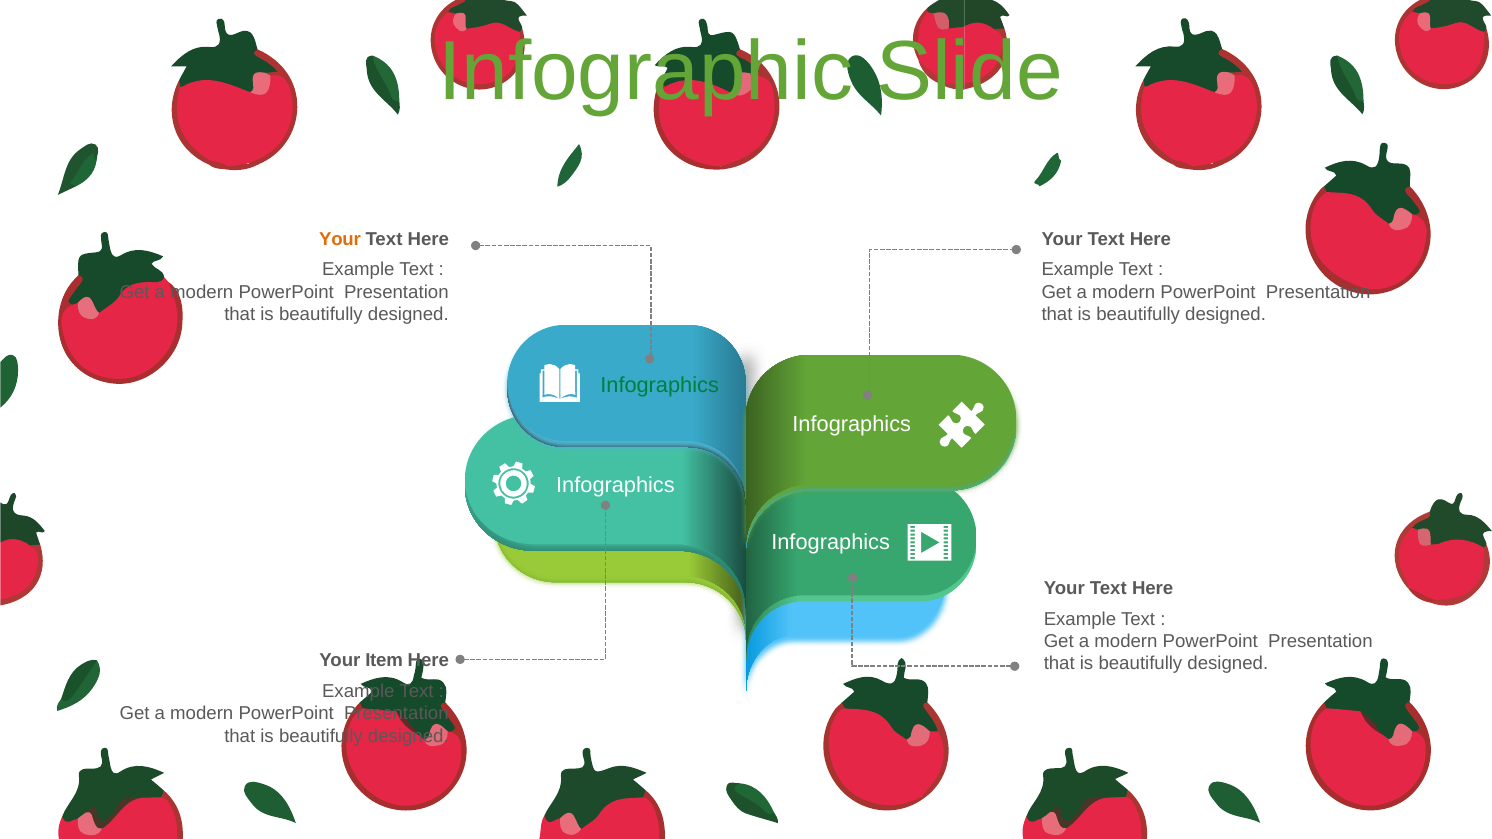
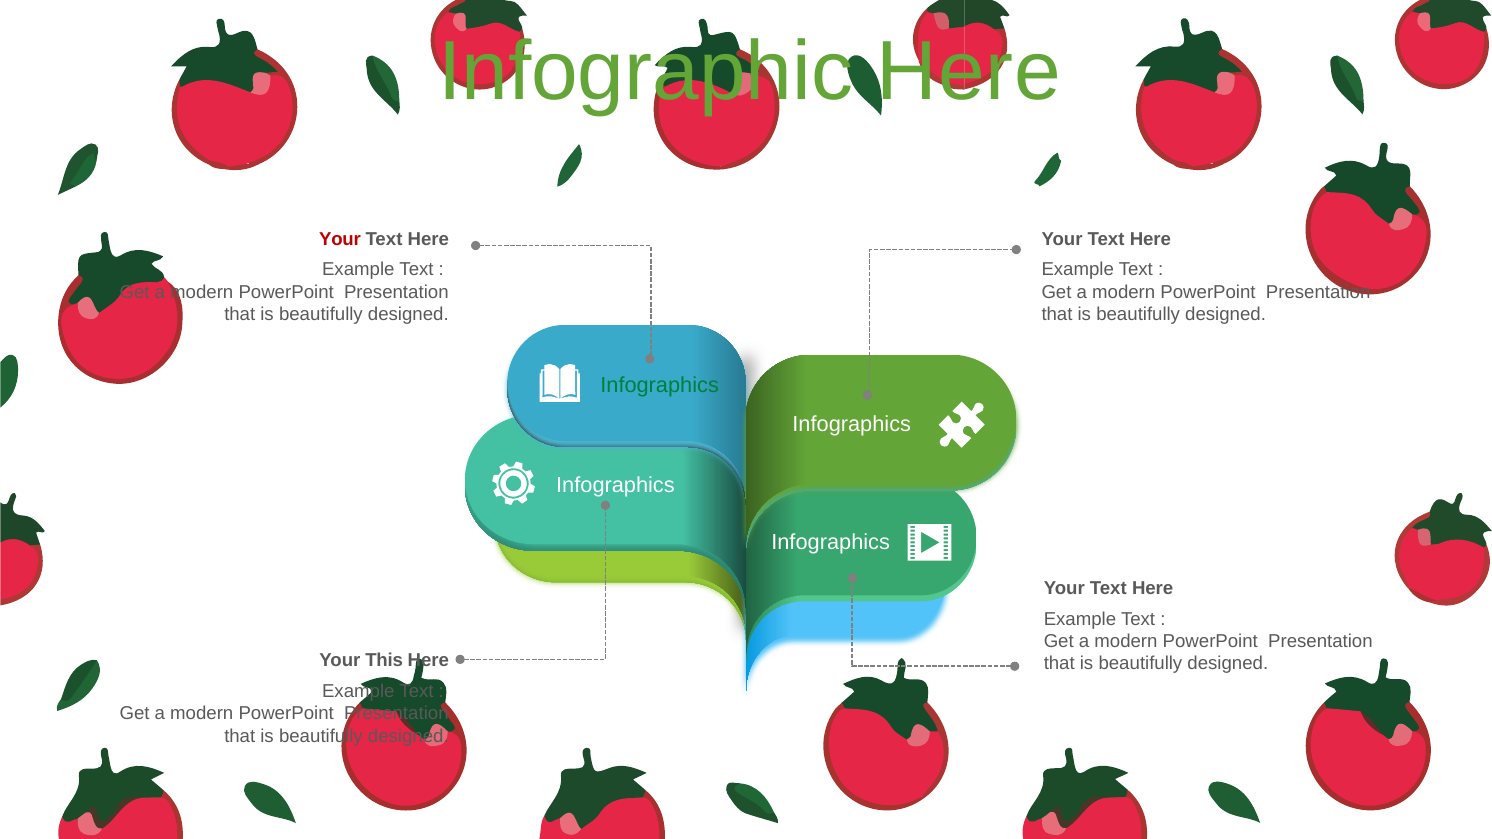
Infographic Slide: Slide -> Here
Your at (340, 239) colour: orange -> red
Item: Item -> This
